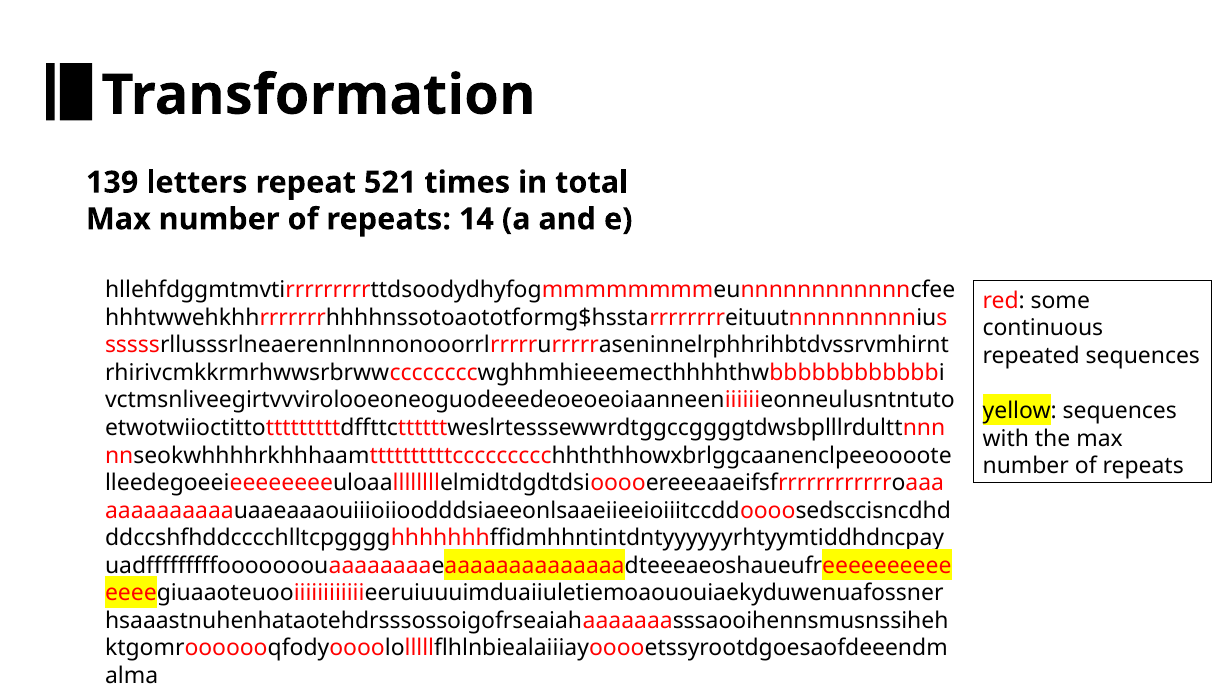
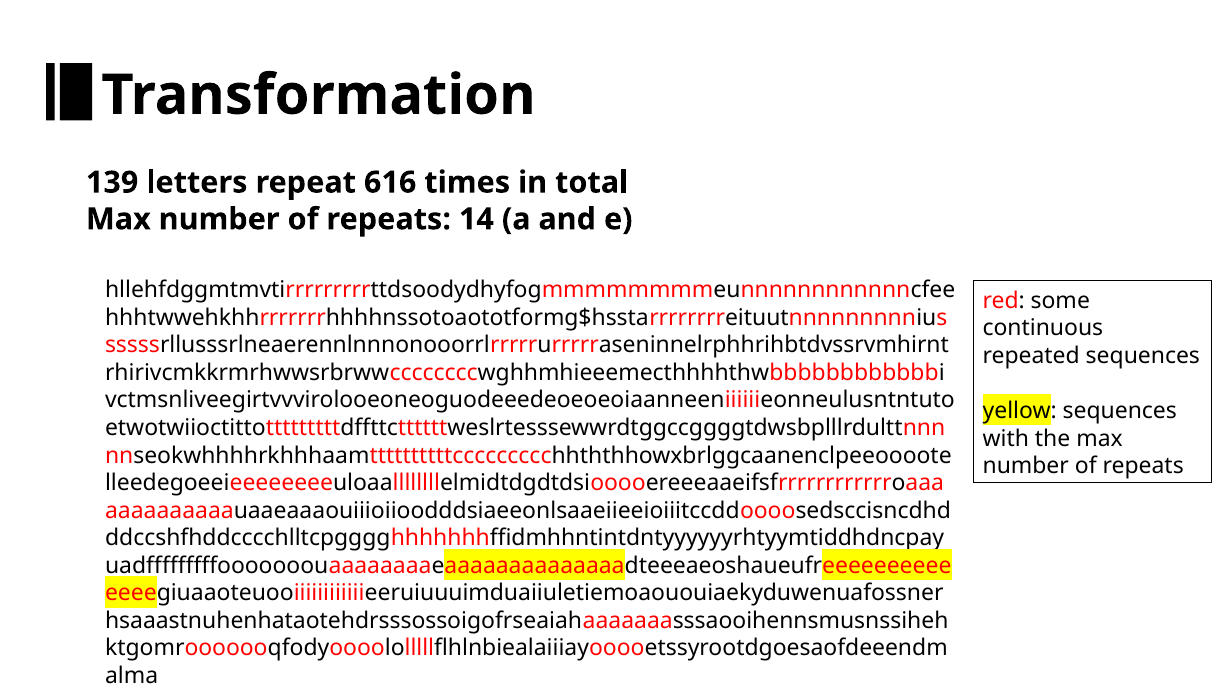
521: 521 -> 616
